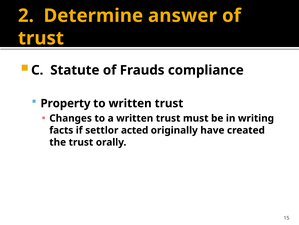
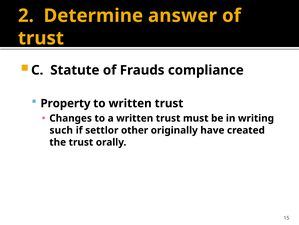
facts: facts -> such
acted: acted -> other
